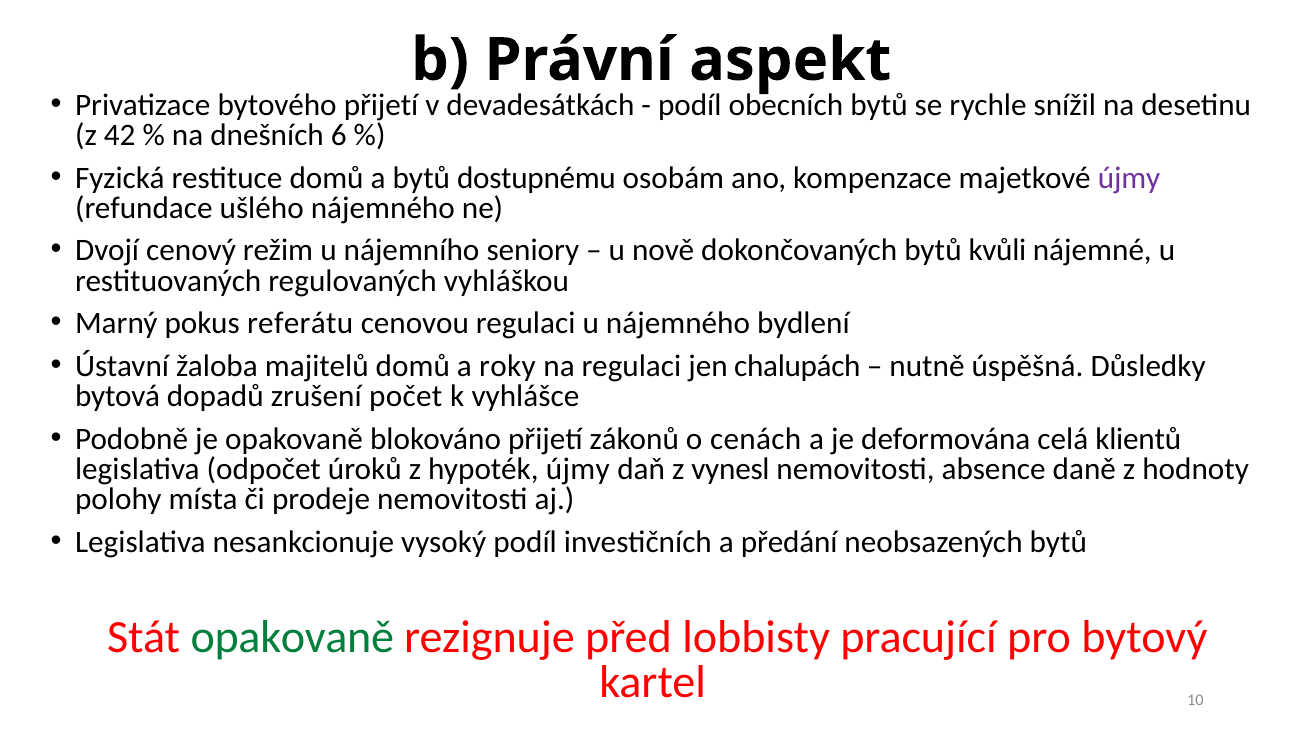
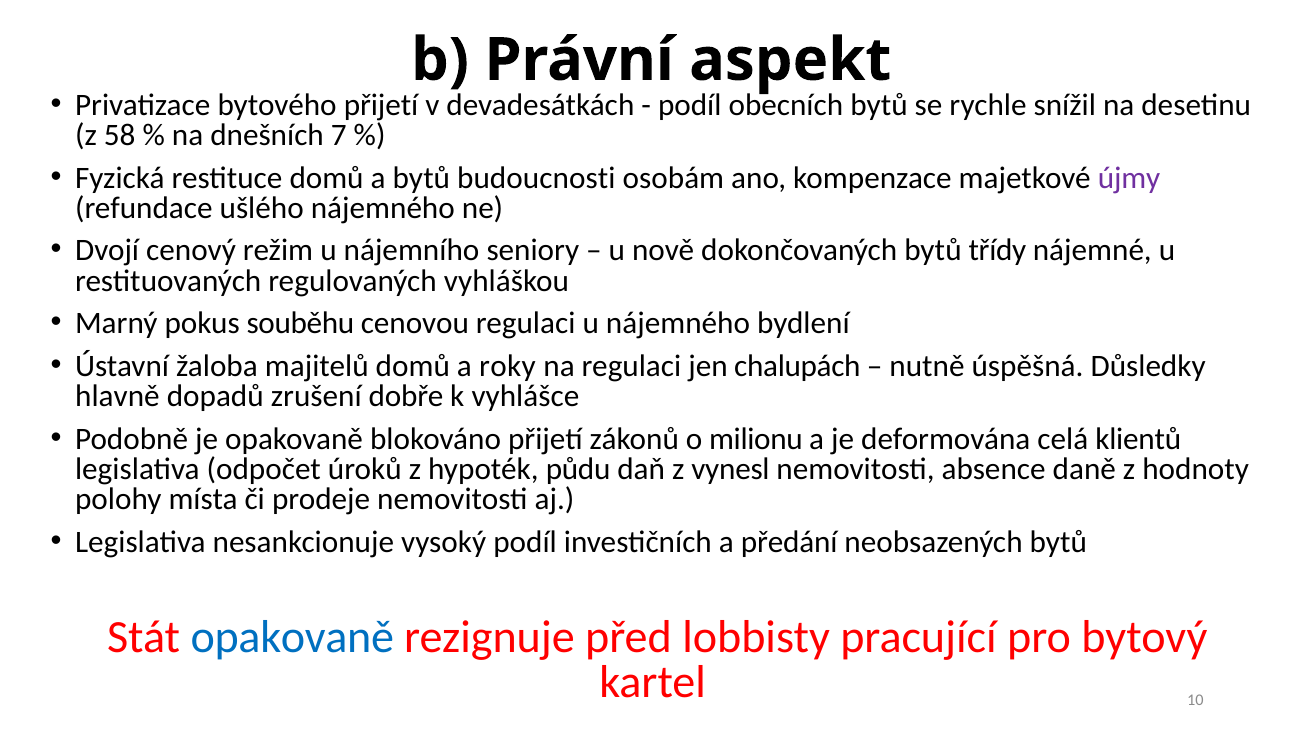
42: 42 -> 58
6: 6 -> 7
dostupnému: dostupnému -> budoucnosti
kvůli: kvůli -> třídy
referátu: referátu -> souběhu
bytová: bytová -> hlavně
počet: počet -> dobře
cenách: cenách -> milionu
hypoték újmy: újmy -> půdu
opakovaně at (292, 637) colour: green -> blue
